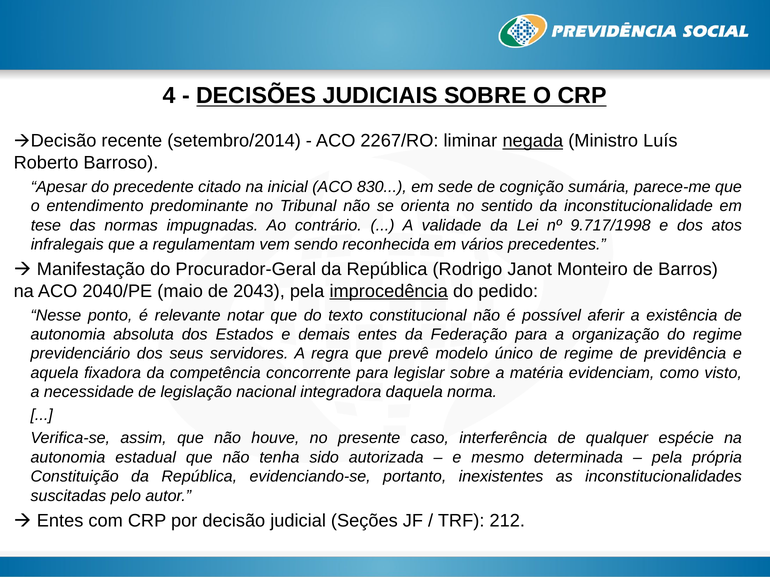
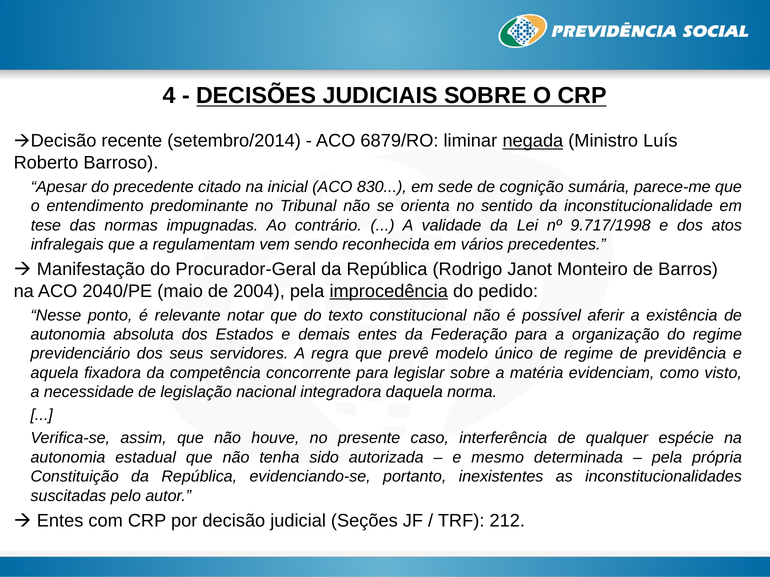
2267/RO: 2267/RO -> 6879/RO
2043: 2043 -> 2004
